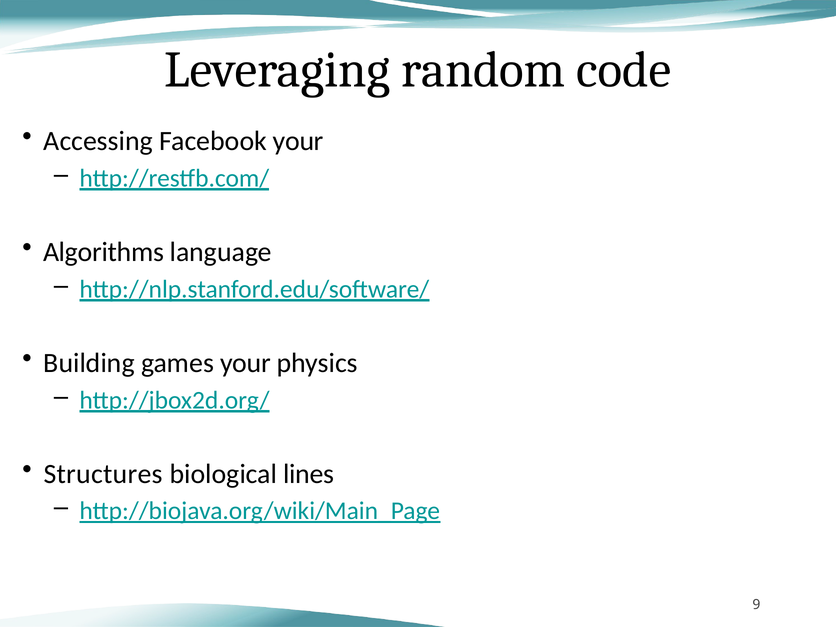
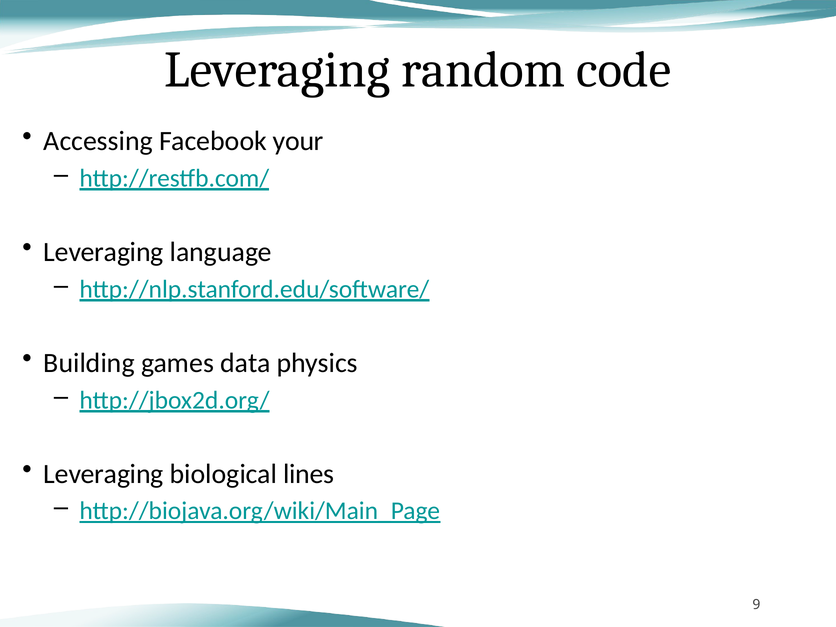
Algorithms at (104, 252): Algorithms -> Leveraging
games your: your -> data
Structures at (103, 474): Structures -> Leveraging
